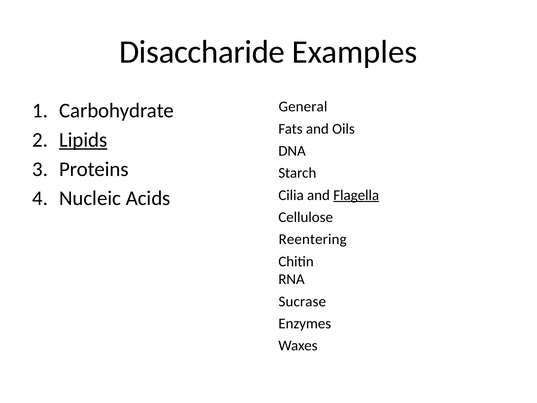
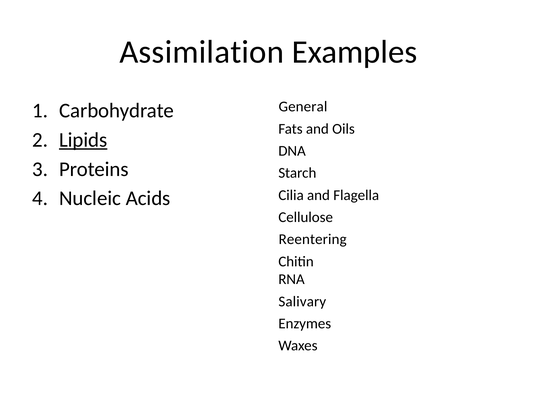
Disaccharide: Disaccharide -> Assimilation
Flagella underline: present -> none
Sucrase: Sucrase -> Salivary
